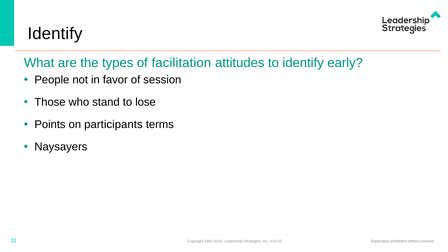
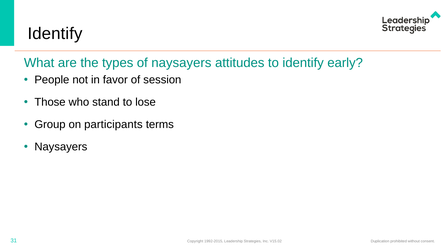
of facilitation: facilitation -> naysayers
Points: Points -> Group
